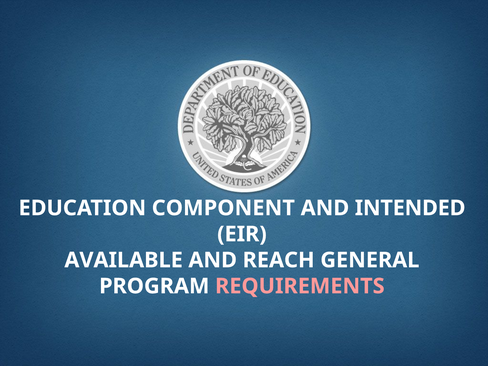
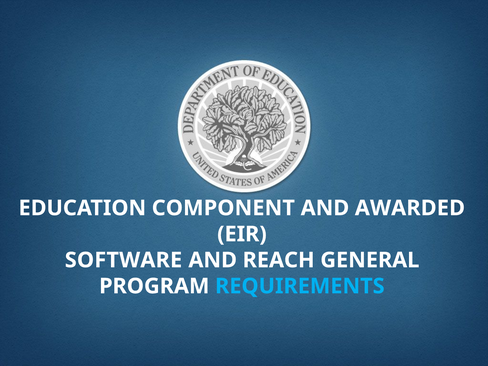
INTENDED: INTENDED -> AWARDED
AVAILABLE: AVAILABLE -> SOFTWARE
REQUIREMENTS colour: pink -> light blue
